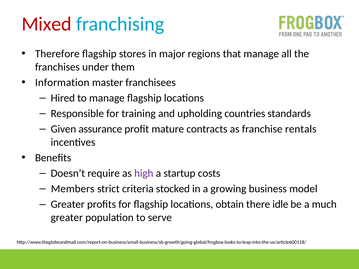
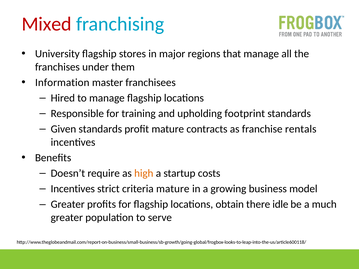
Therefore: Therefore -> University
countries: countries -> footprint
Given assurance: assurance -> standards
high colour: purple -> orange
Members at (73, 189): Members -> Incentives
criteria stocked: stocked -> mature
